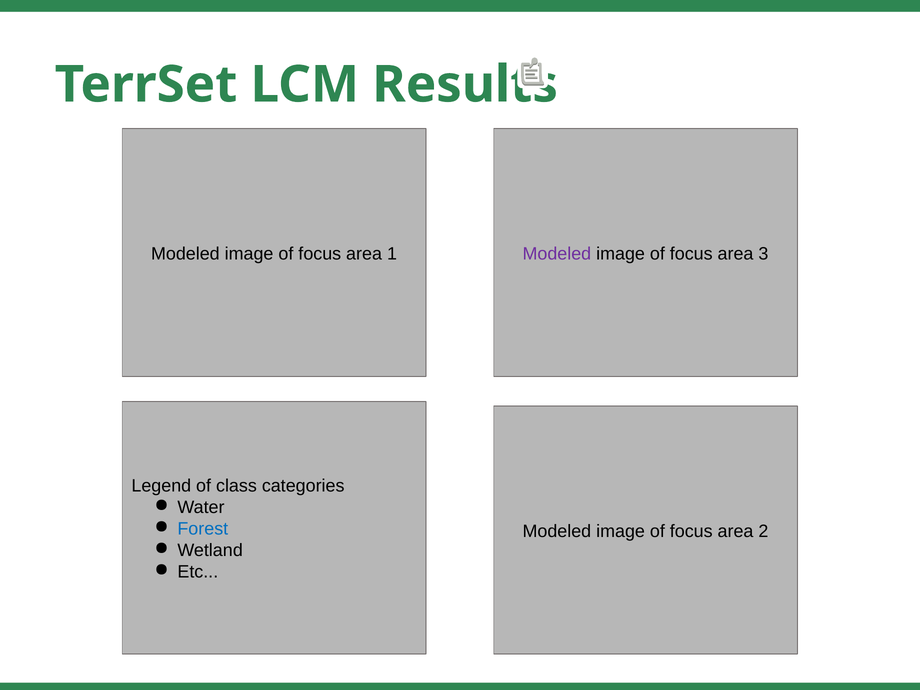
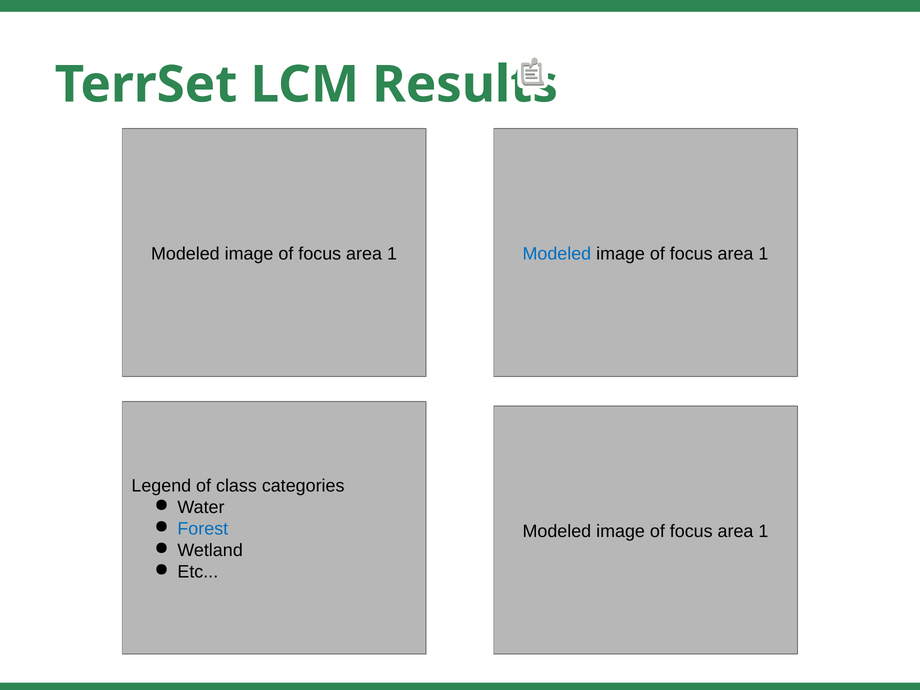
Modeled at (557, 254) colour: purple -> blue
3 at (763, 254): 3 -> 1
2 at (763, 531): 2 -> 1
